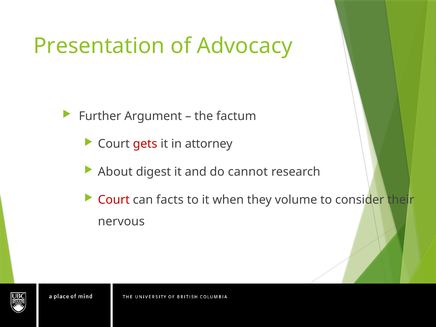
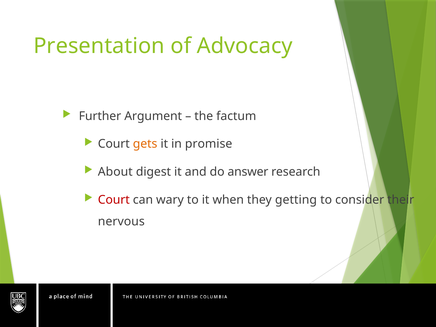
gets colour: red -> orange
attorney: attorney -> promise
cannot: cannot -> answer
facts: facts -> wary
volume: volume -> getting
